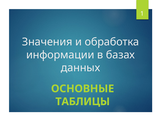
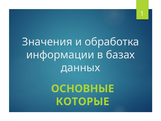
ТАБЛИЦЫ: ТАБЛИЦЫ -> КОТОРЫЕ
